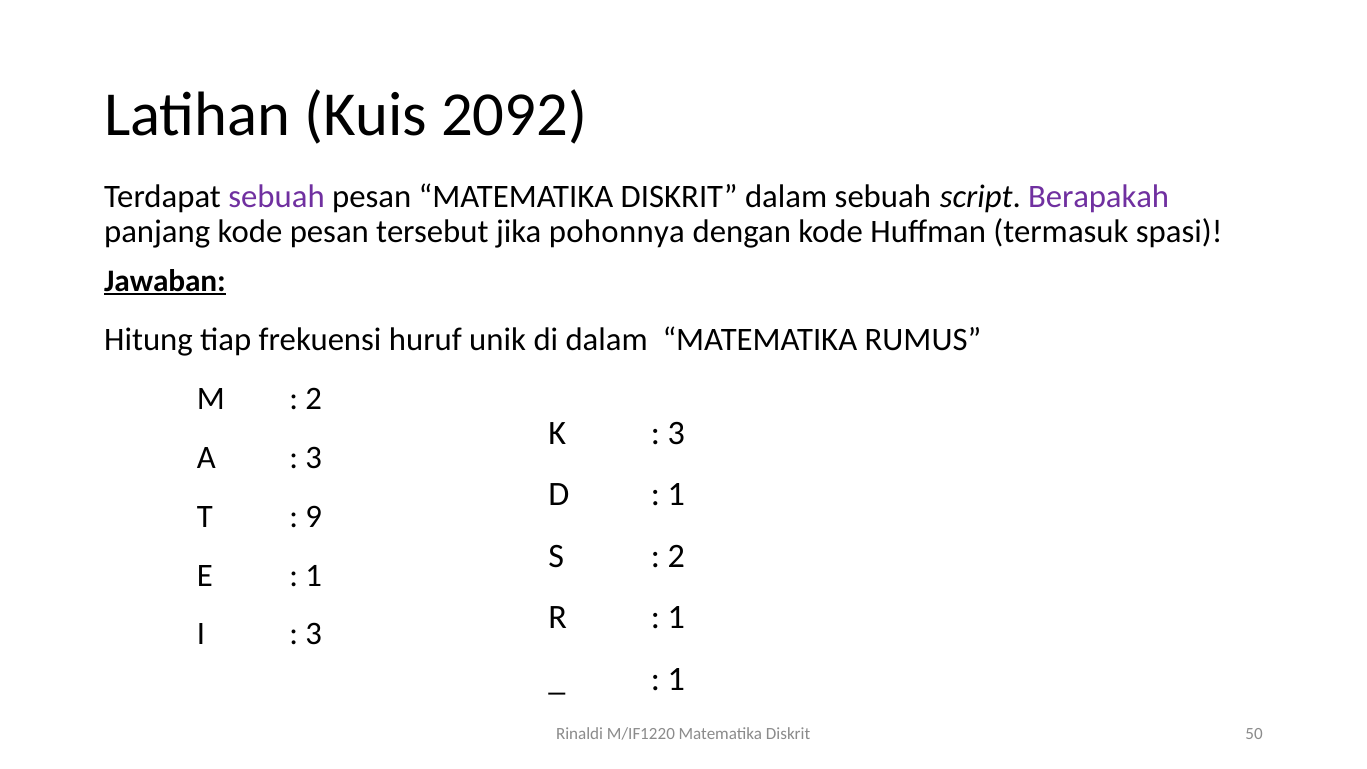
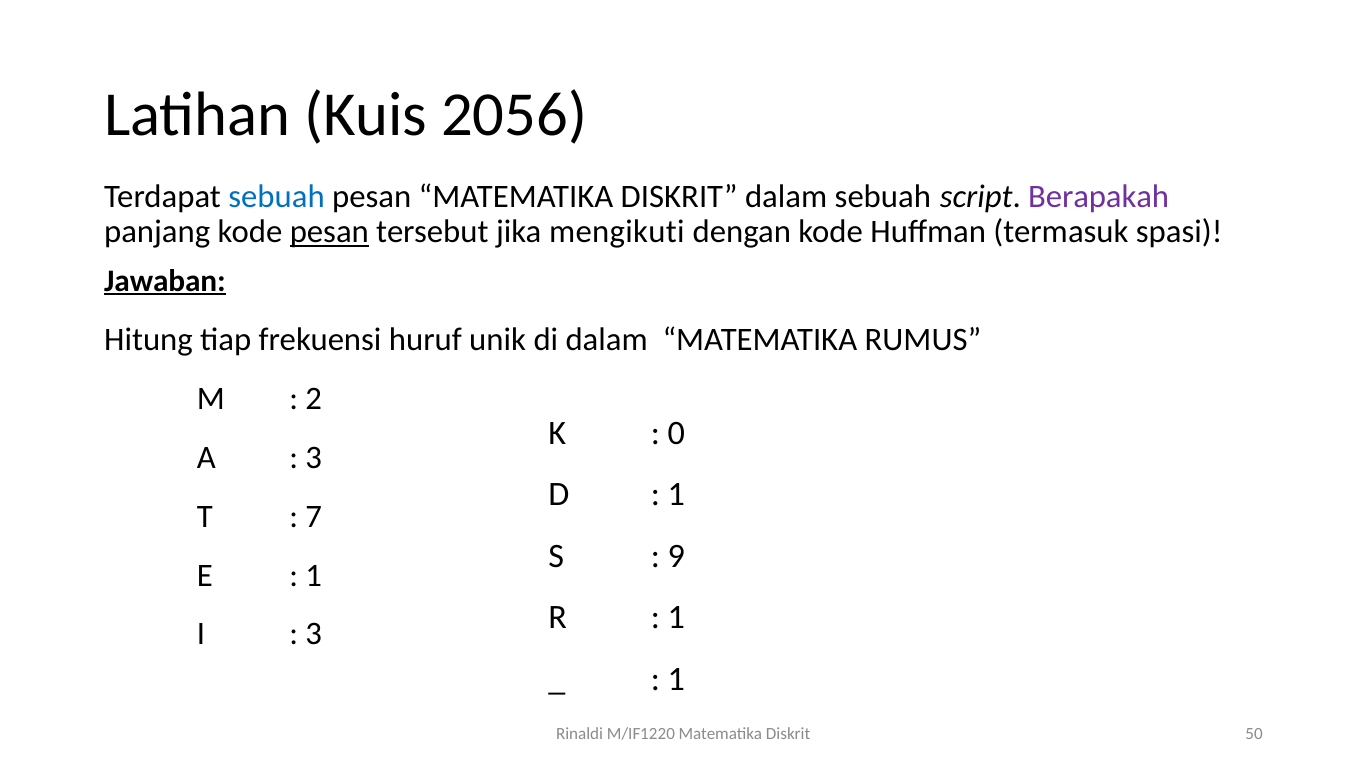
2092: 2092 -> 2056
sebuah at (276, 197) colour: purple -> blue
pesan at (329, 232) underline: none -> present
pohonnya: pohonnya -> mengikuti
3 at (676, 433): 3 -> 0
9: 9 -> 7
2 at (676, 556): 2 -> 9
